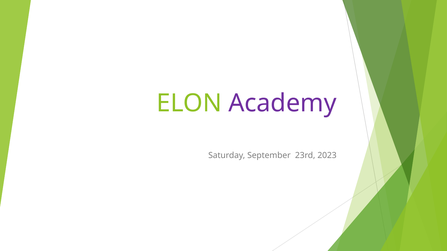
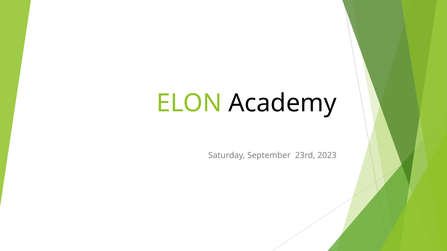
Academy colour: purple -> black
